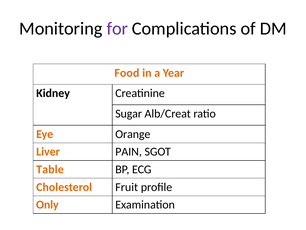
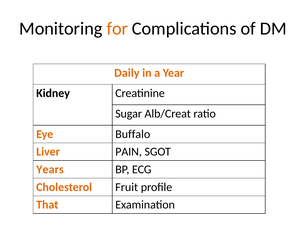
for colour: purple -> orange
Food: Food -> Daily
Orange: Orange -> Buffalo
Table: Table -> Years
Only: Only -> That
